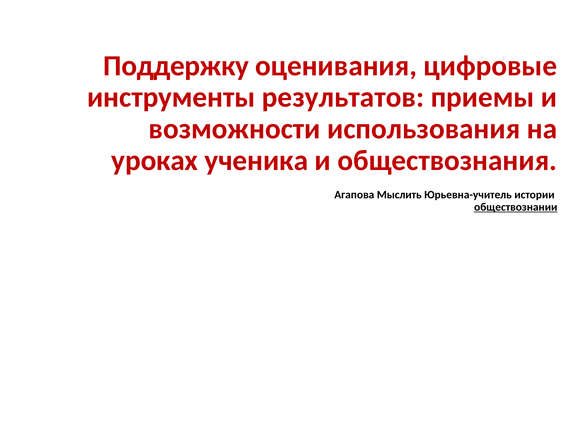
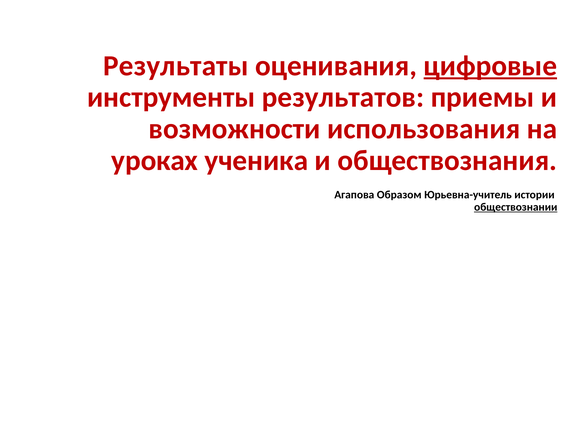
Поддержку: Поддержку -> Результаты
цифровые underline: none -> present
Мыслить: Мыслить -> Образом
